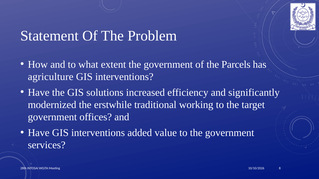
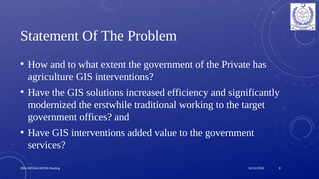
Parcels: Parcels -> Private
